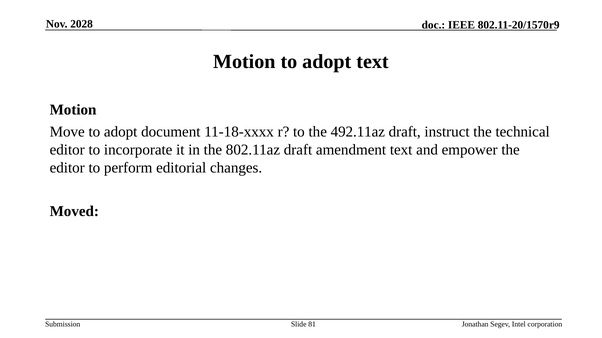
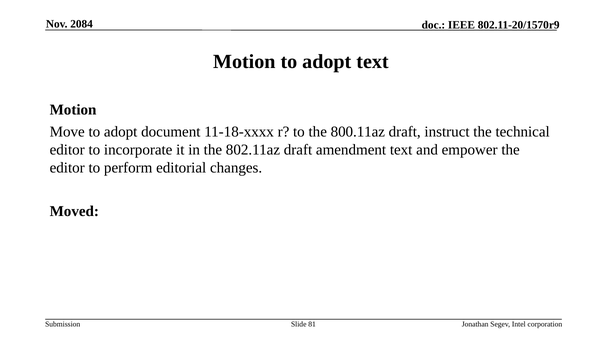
2028: 2028 -> 2084
492.11az: 492.11az -> 800.11az
